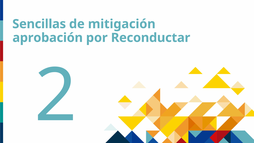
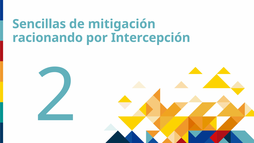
aprobación: aprobación -> racionando
Reconductar: Reconductar -> Intercepción
